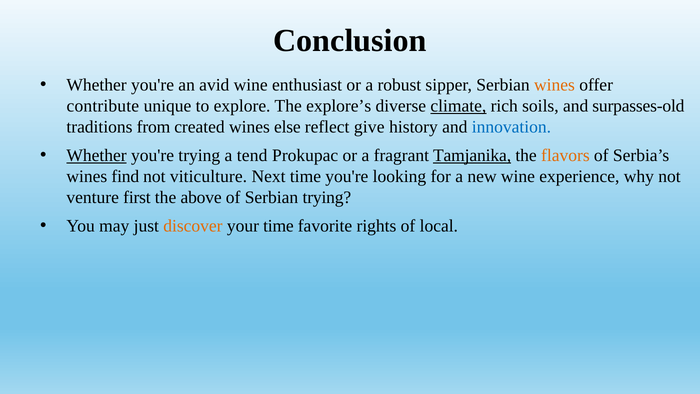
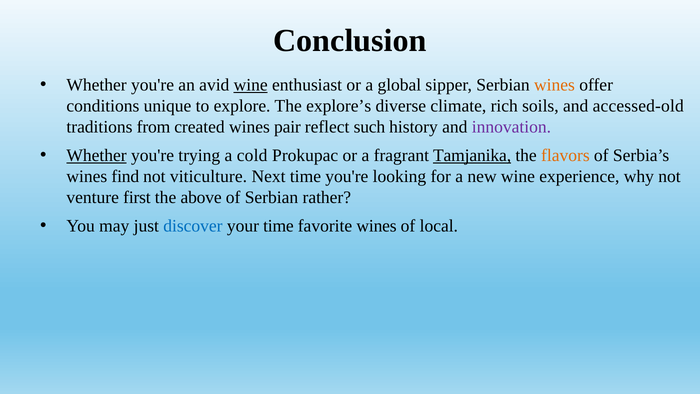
wine at (251, 85) underline: none -> present
robust: robust -> global
contribute: contribute -> conditions
climate underline: present -> none
surpasses-old: surpasses-old -> accessed-old
else: else -> pair
give: give -> such
innovation colour: blue -> purple
tend: tend -> cold
Serbian trying: trying -> rather
discover colour: orange -> blue
favorite rights: rights -> wines
